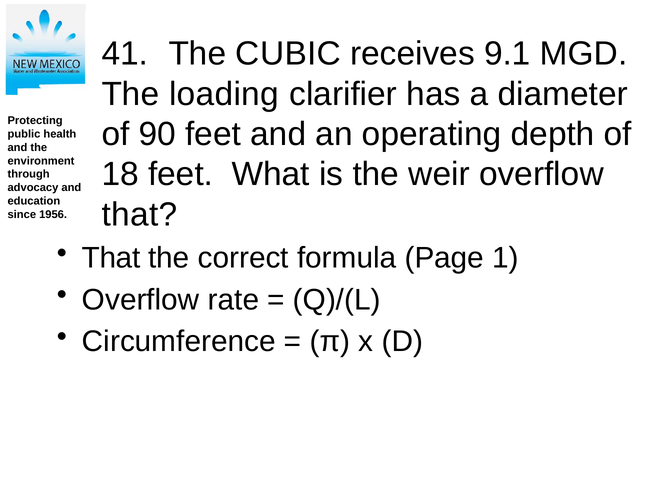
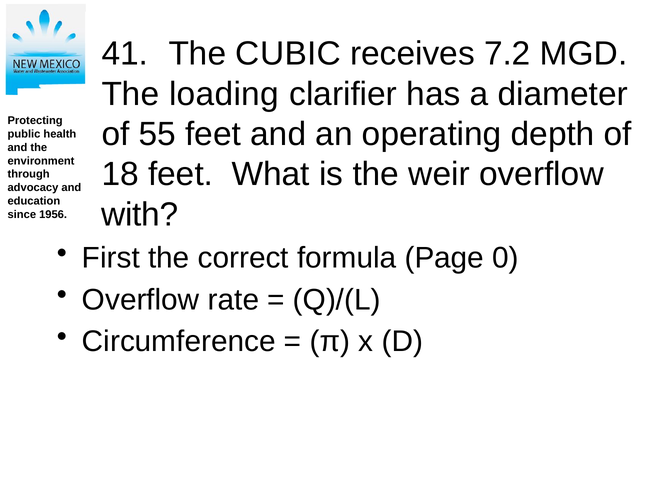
9.1: 9.1 -> 7.2
90: 90 -> 55
that at (139, 214): that -> with
That at (111, 258): That -> First
1: 1 -> 0
